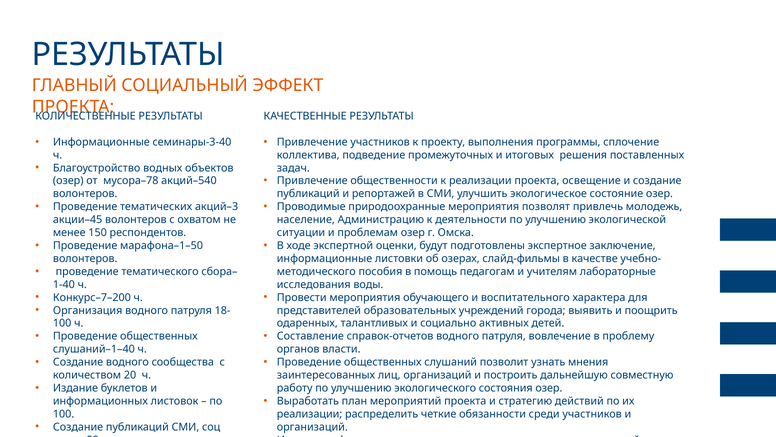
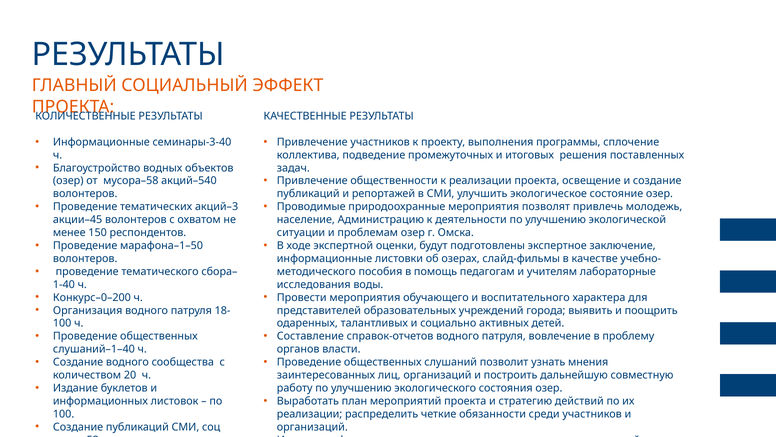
мусора–78: мусора–78 -> мусора–58
Конкурс–7–200: Конкурс–7–200 -> Конкурс–0–200
